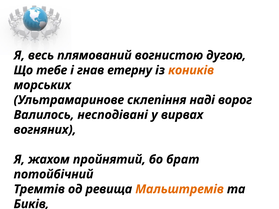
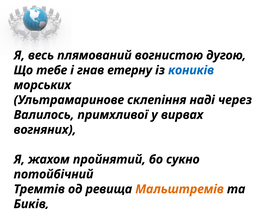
коників colour: orange -> blue
ворог: ворог -> через
несподівані: несподівані -> примхливої
брат: брат -> сукно
